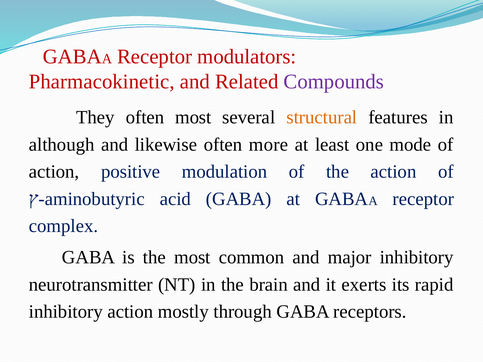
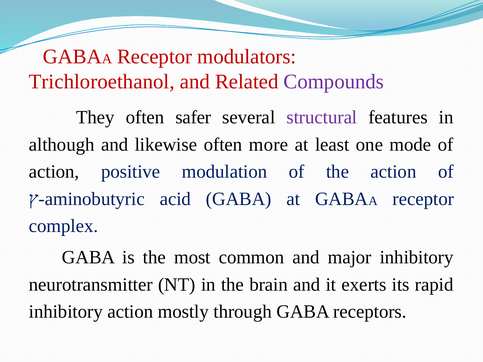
Pharmacokinetic: Pharmacokinetic -> Trichloroethanol
often most: most -> safer
structural colour: orange -> purple
